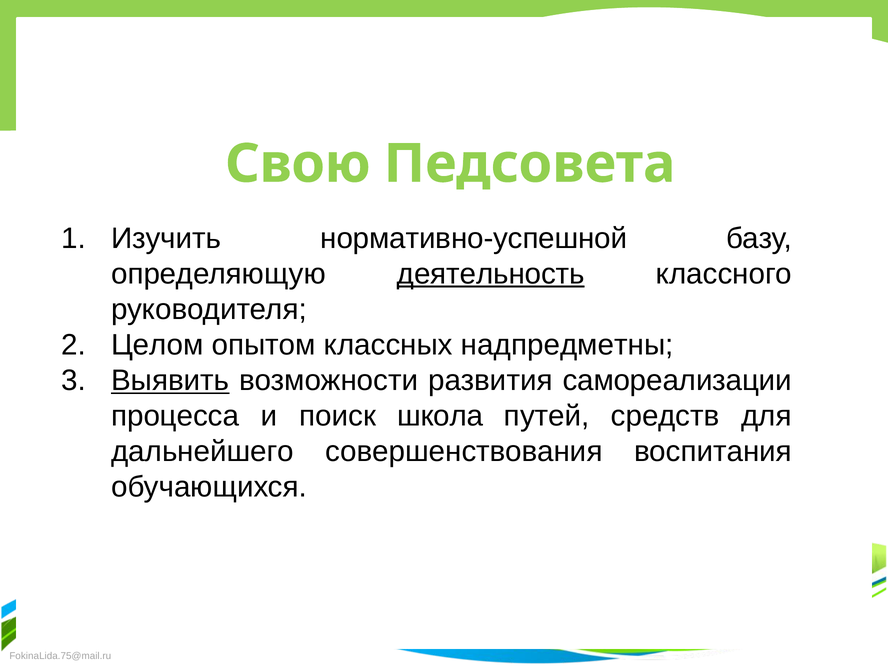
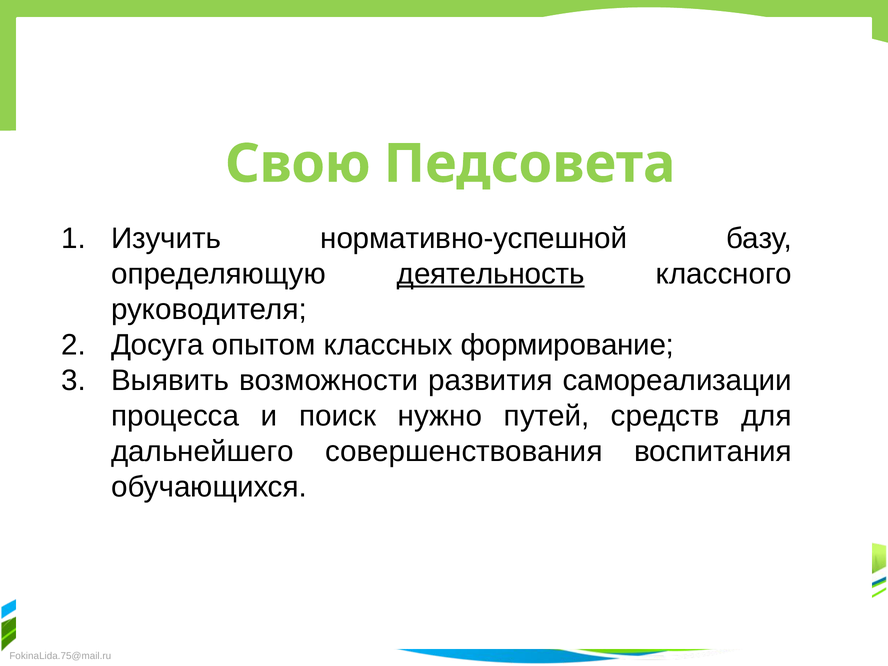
Целом: Целом -> Досуга
надпредметны: надпредметны -> формирование
Выявить underline: present -> none
школа: школа -> нужно
